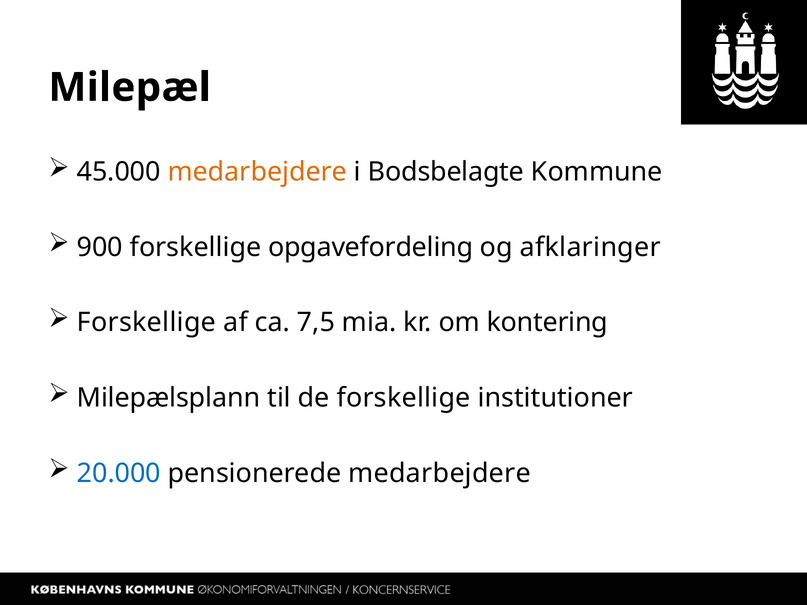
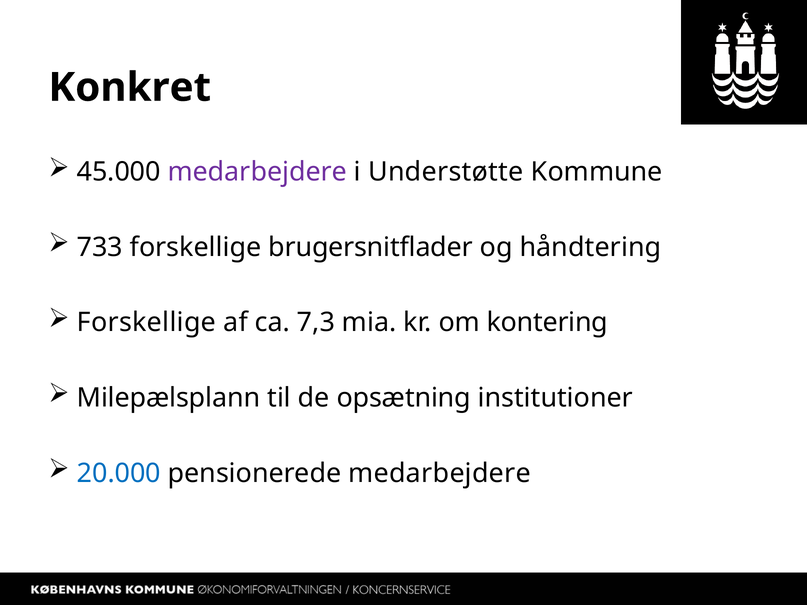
Milepæl: Milepæl -> Konkret
medarbejdere at (257, 172) colour: orange -> purple
Bodsbelagte: Bodsbelagte -> Understøtte
900: 900 -> 733
opgavefordeling: opgavefordeling -> brugersnitflader
afklaringer: afklaringer -> håndtering
7,5: 7,5 -> 7,3
de forskellige: forskellige -> opsætning
